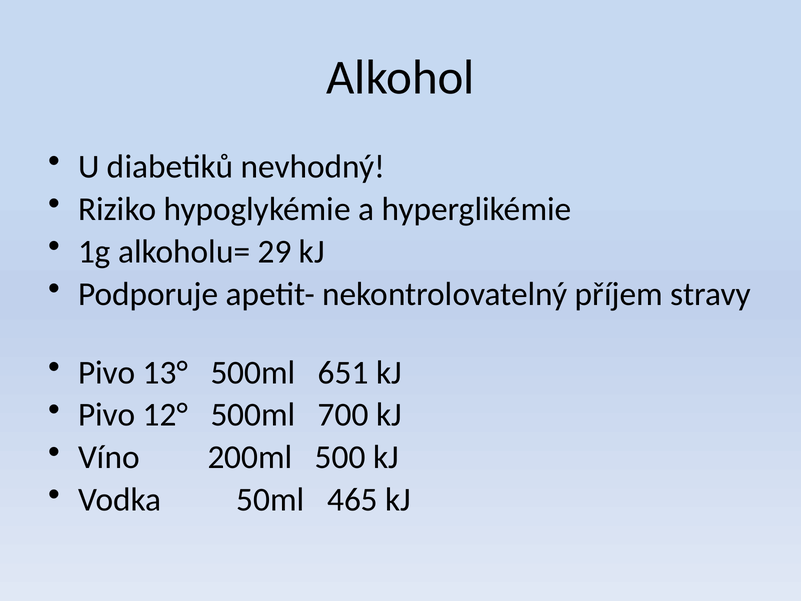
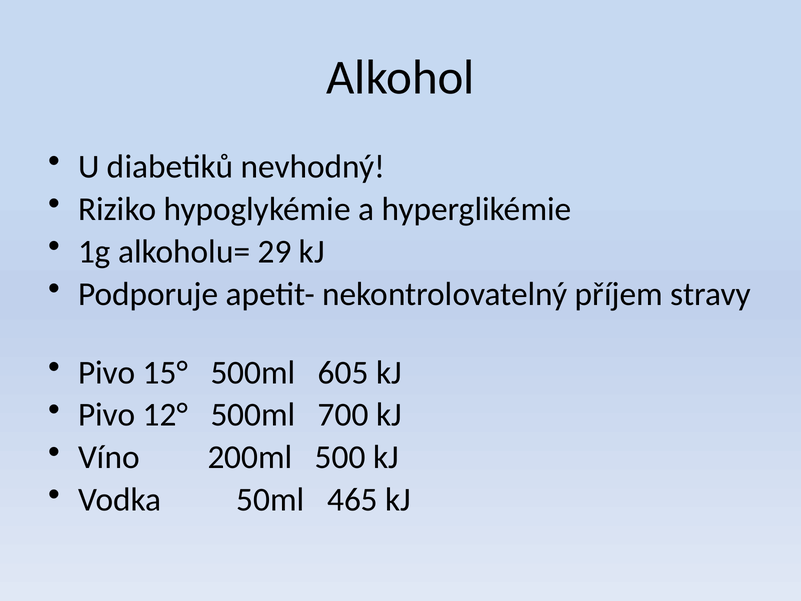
13°: 13° -> 15°
651: 651 -> 605
